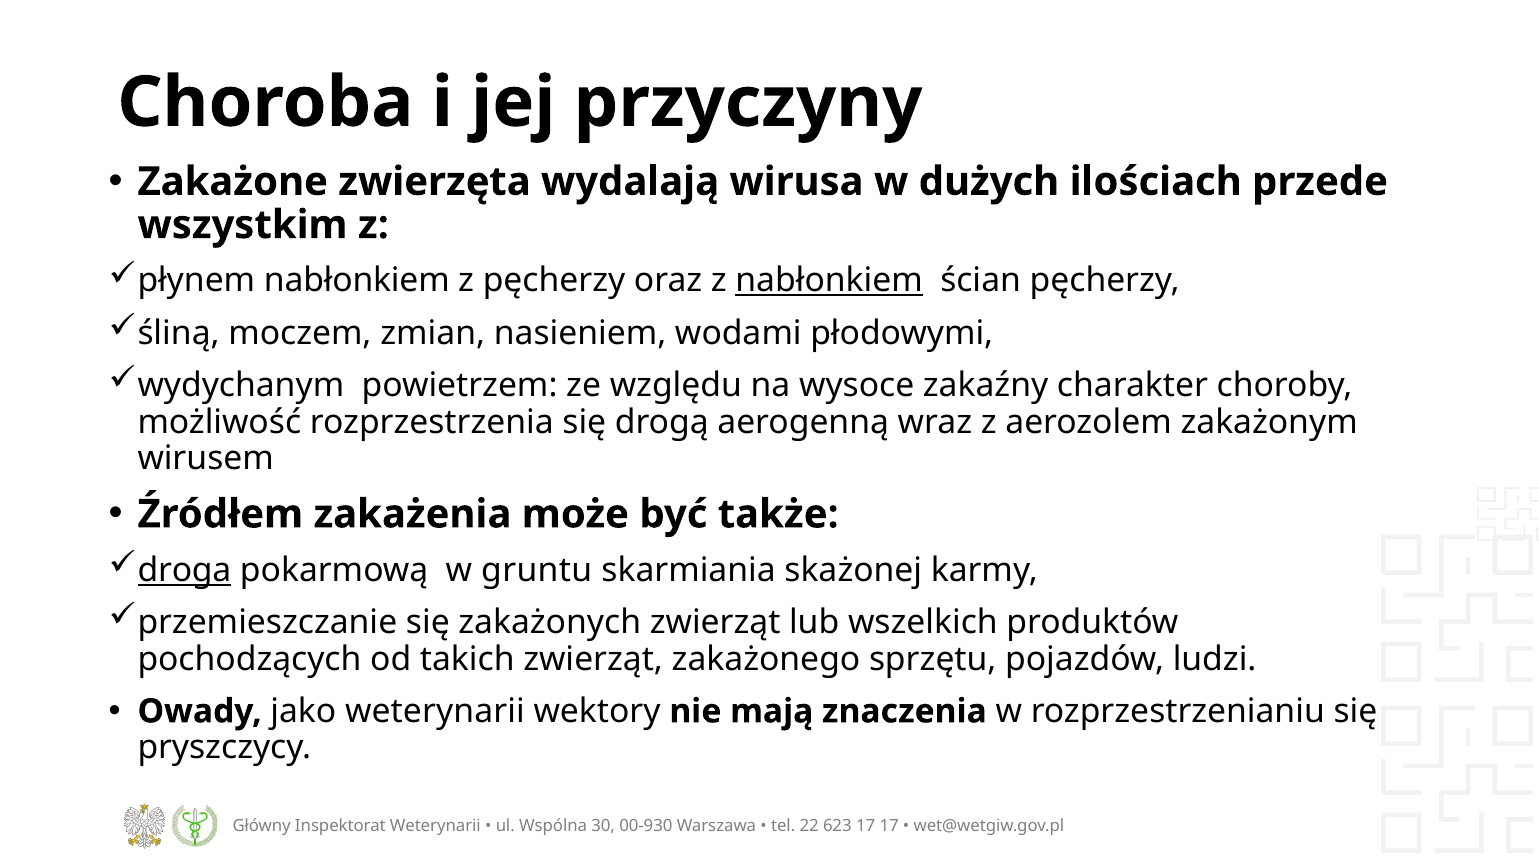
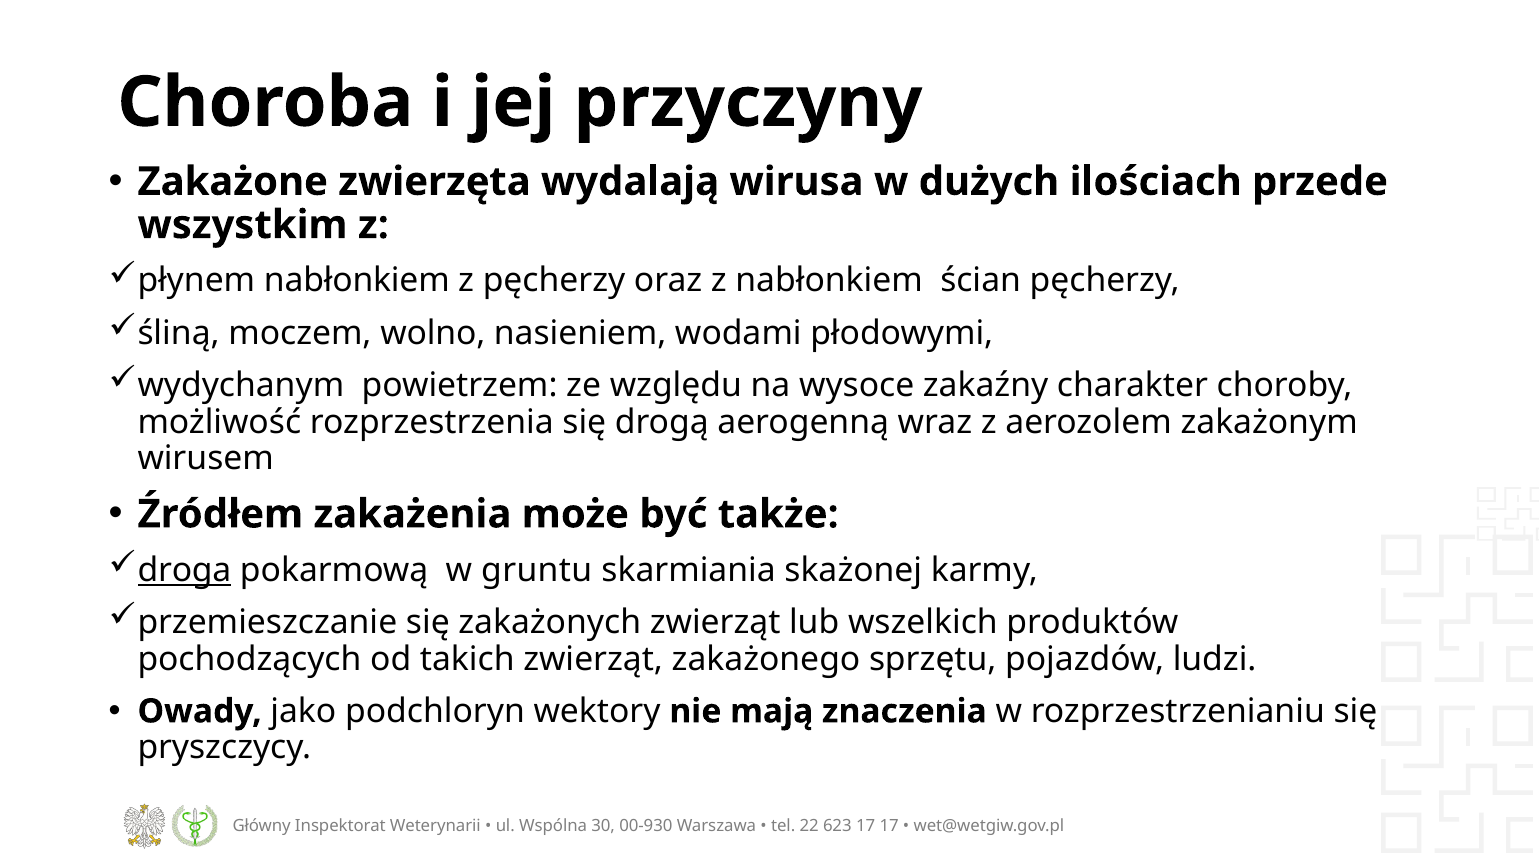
nabłonkiem at (829, 281) underline: present -> none
zmian: zmian -> wolno
jako weterynarii: weterynarii -> podchloryn
